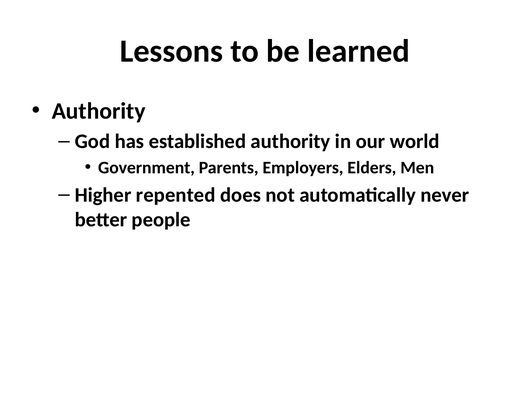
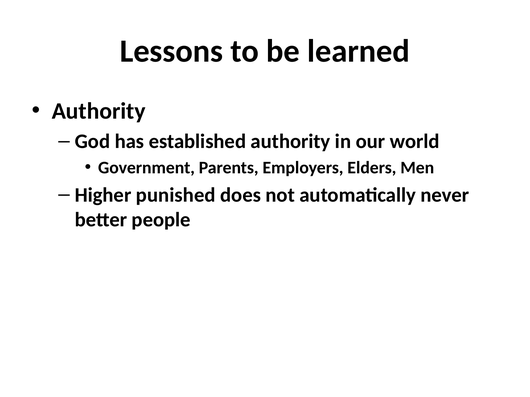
repented: repented -> punished
